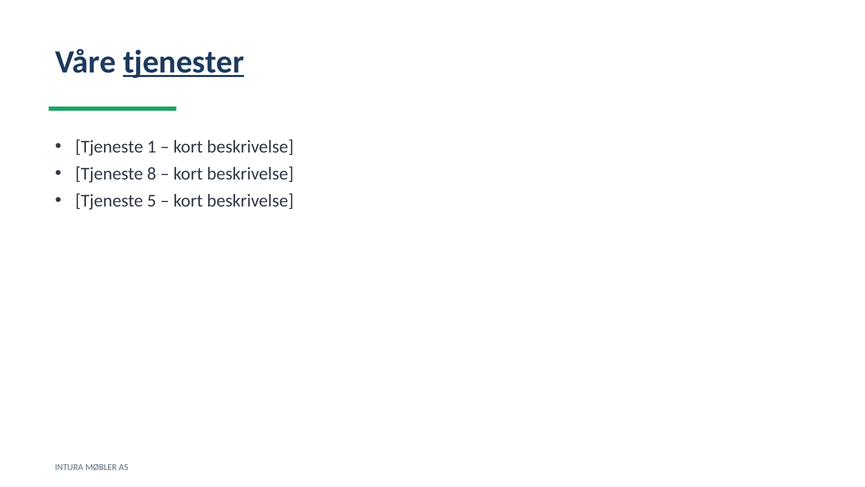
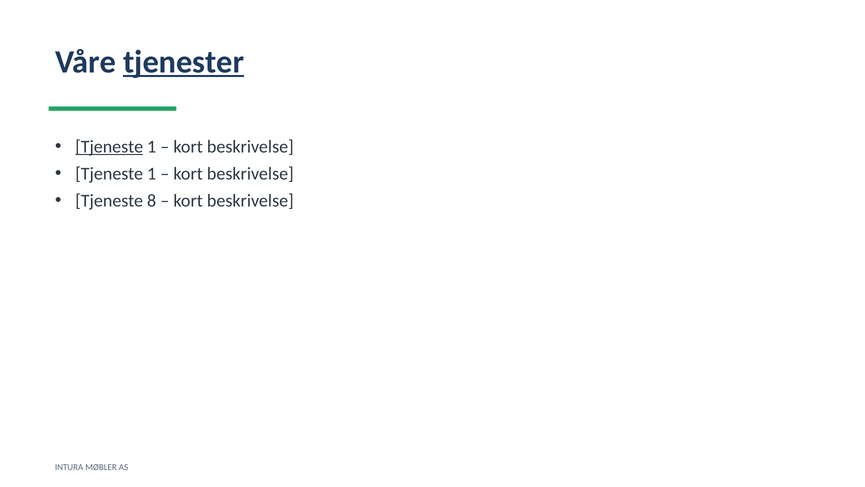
Tjeneste at (109, 147) underline: none -> present
8 at (152, 174): 8 -> 1
5: 5 -> 8
